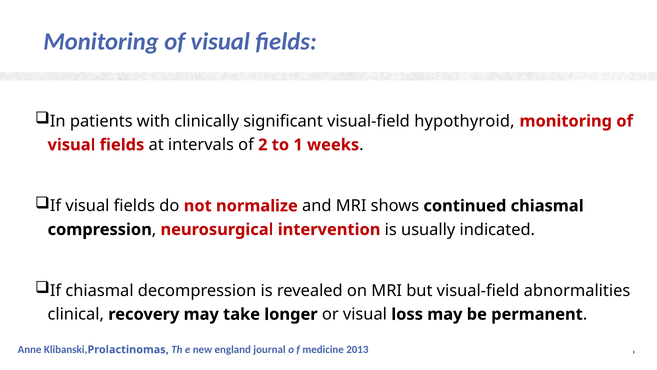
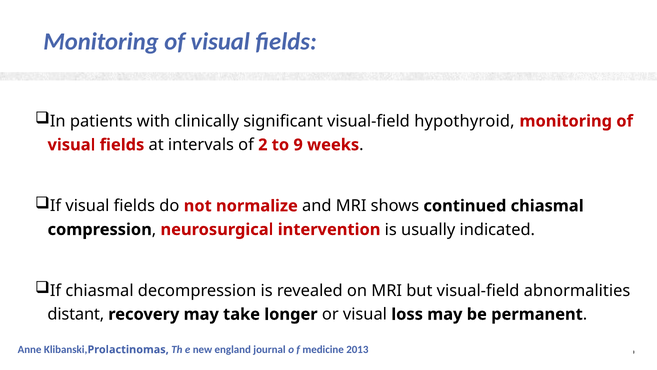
1: 1 -> 9
clinical: clinical -> distant
